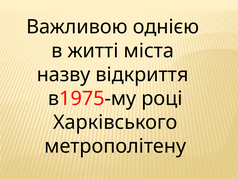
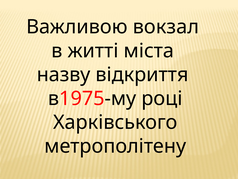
однією: однією -> вокзал
